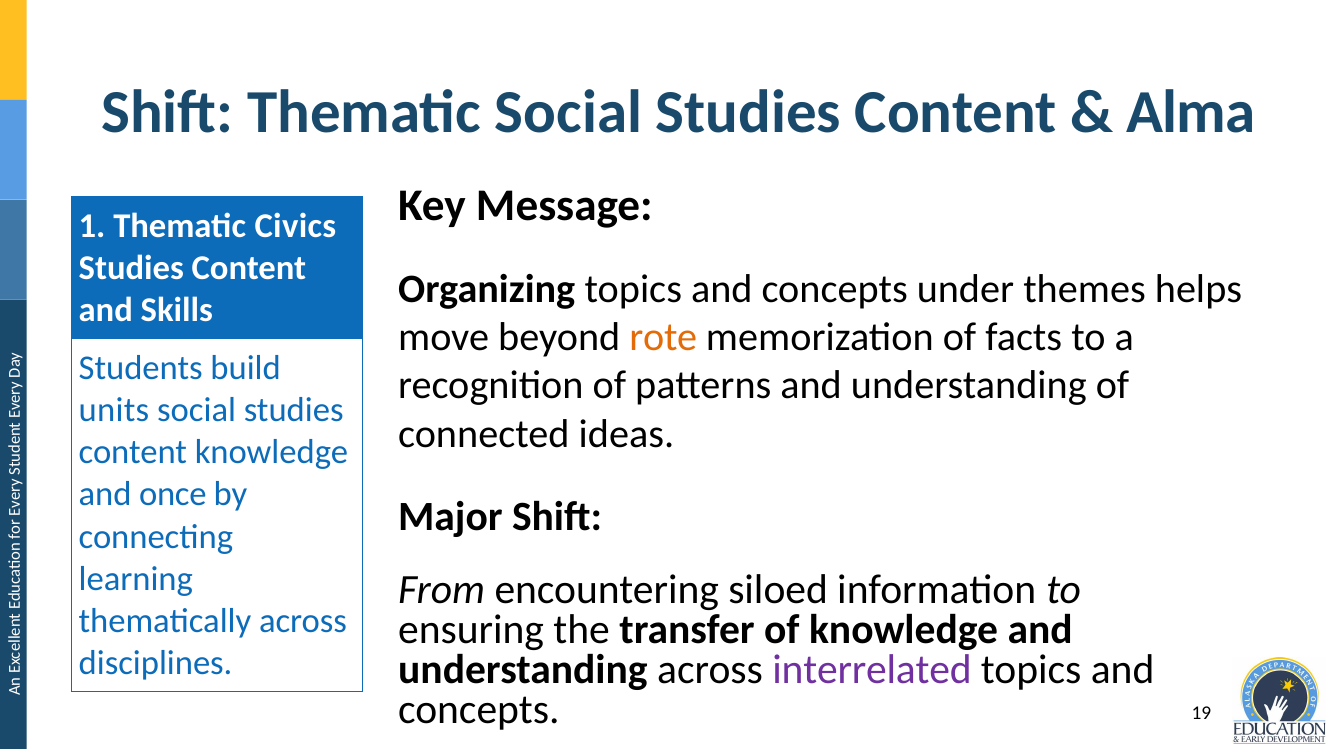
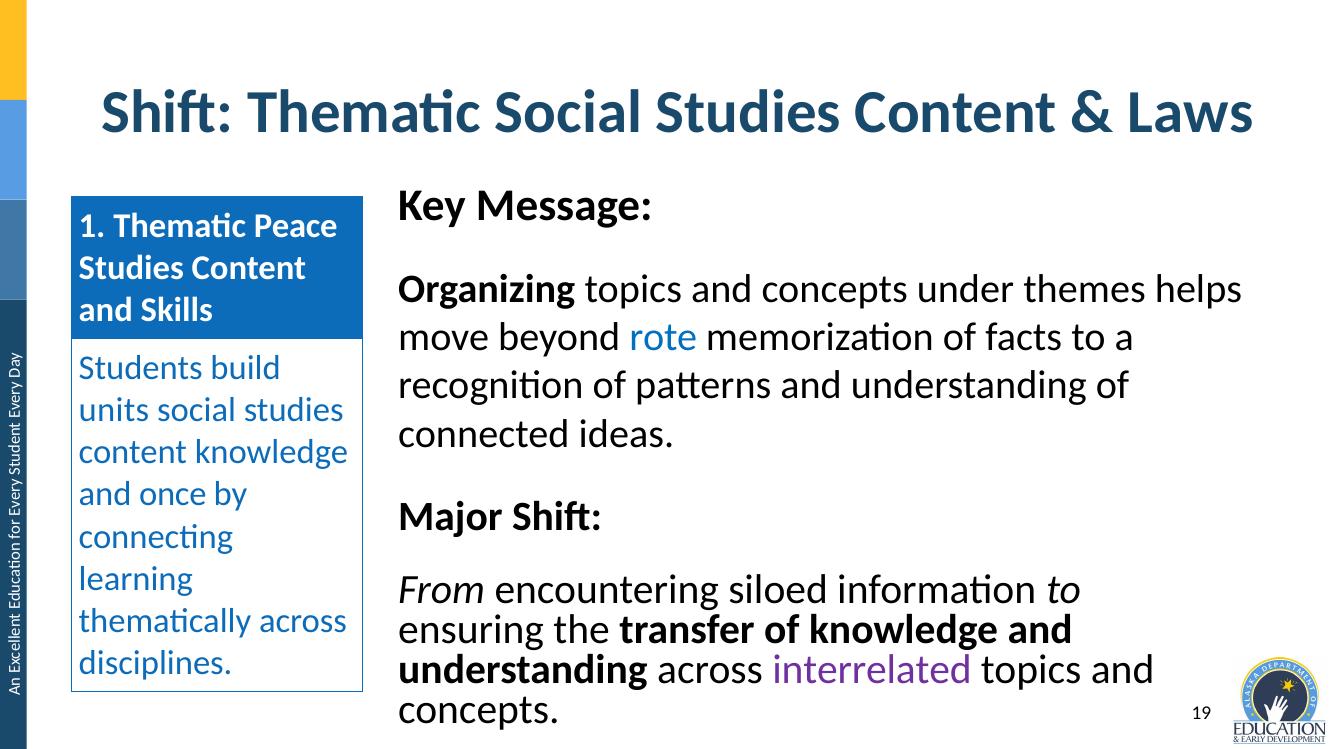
Alma: Alma -> Laws
Civics: Civics -> Peace
rote colour: orange -> blue
